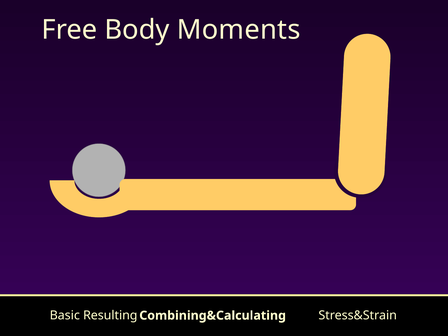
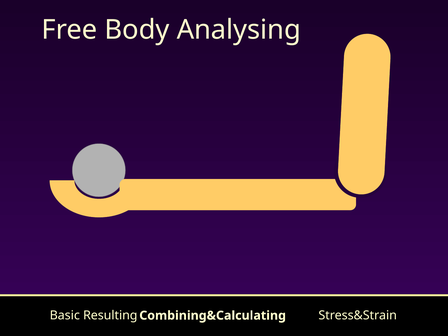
Moments: Moments -> Analysing
